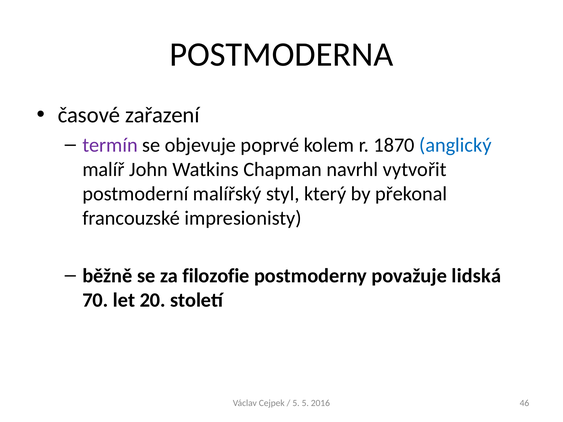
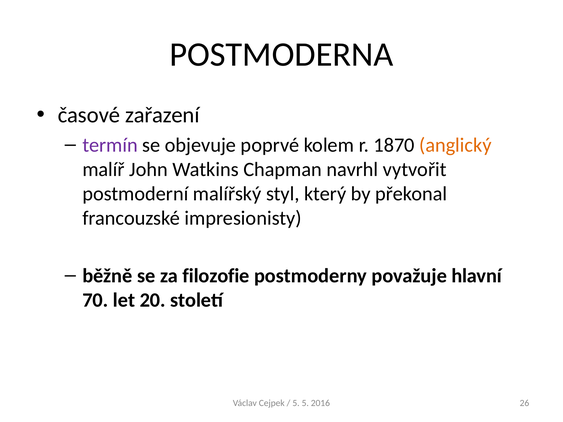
anglický colour: blue -> orange
lidská: lidská -> hlavní
46: 46 -> 26
